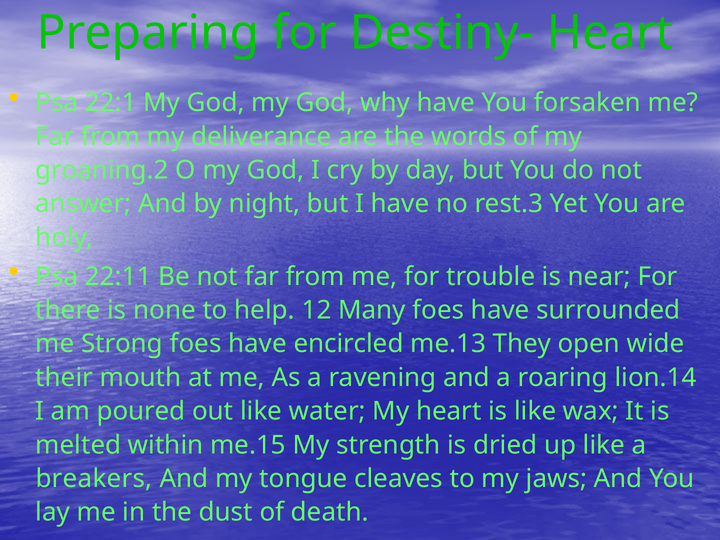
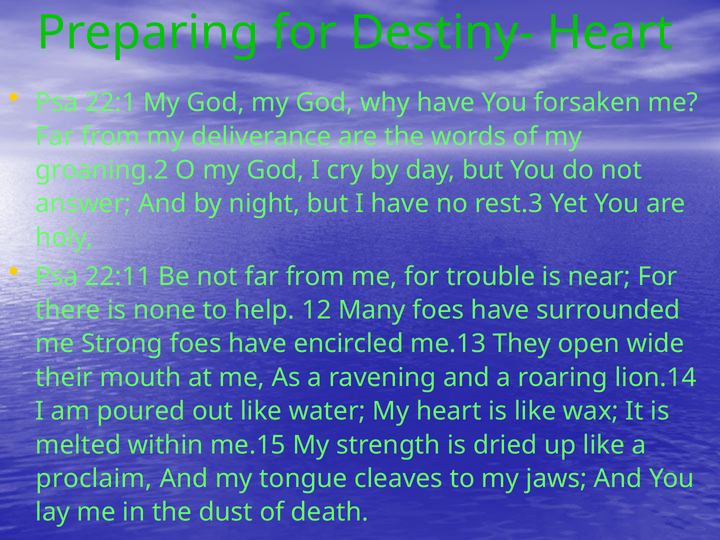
breakers: breakers -> proclaim
